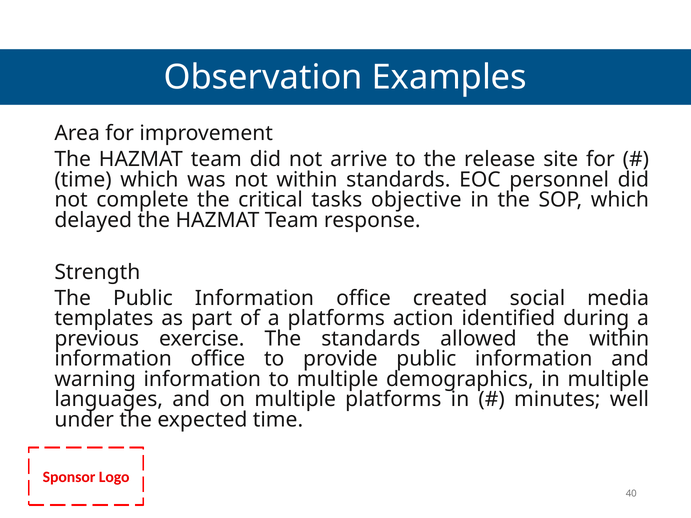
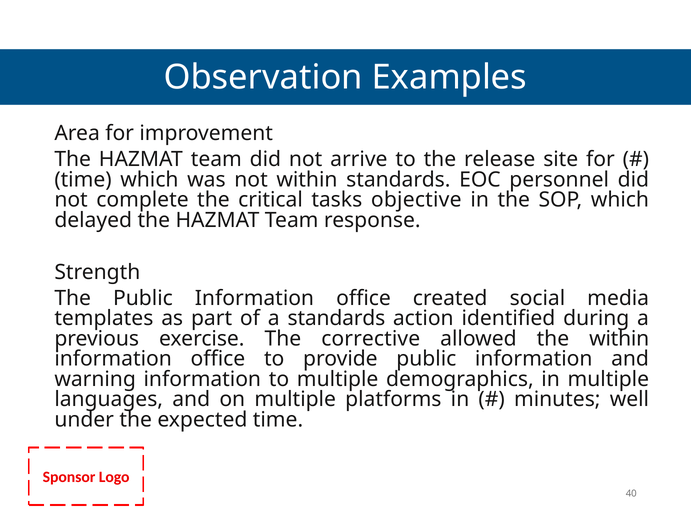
a platforms: platforms -> standards
The standards: standards -> corrective
